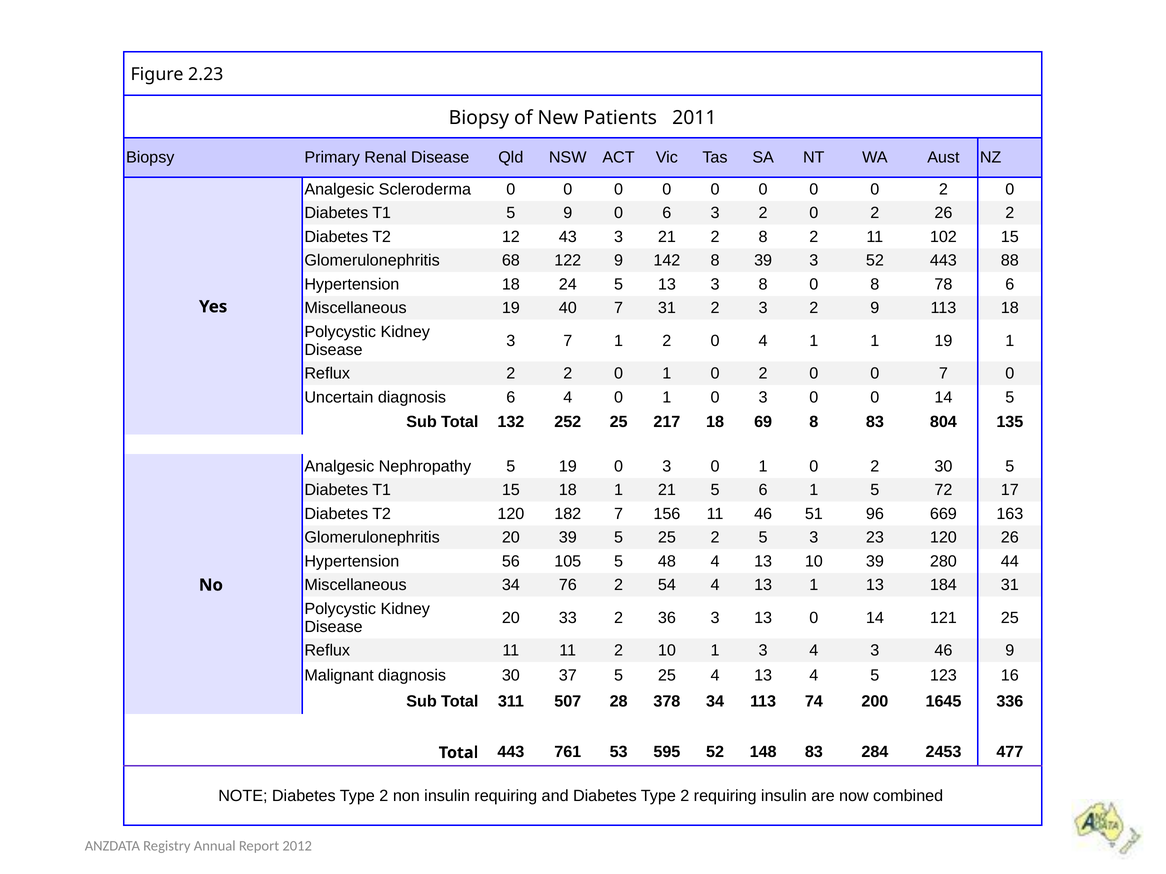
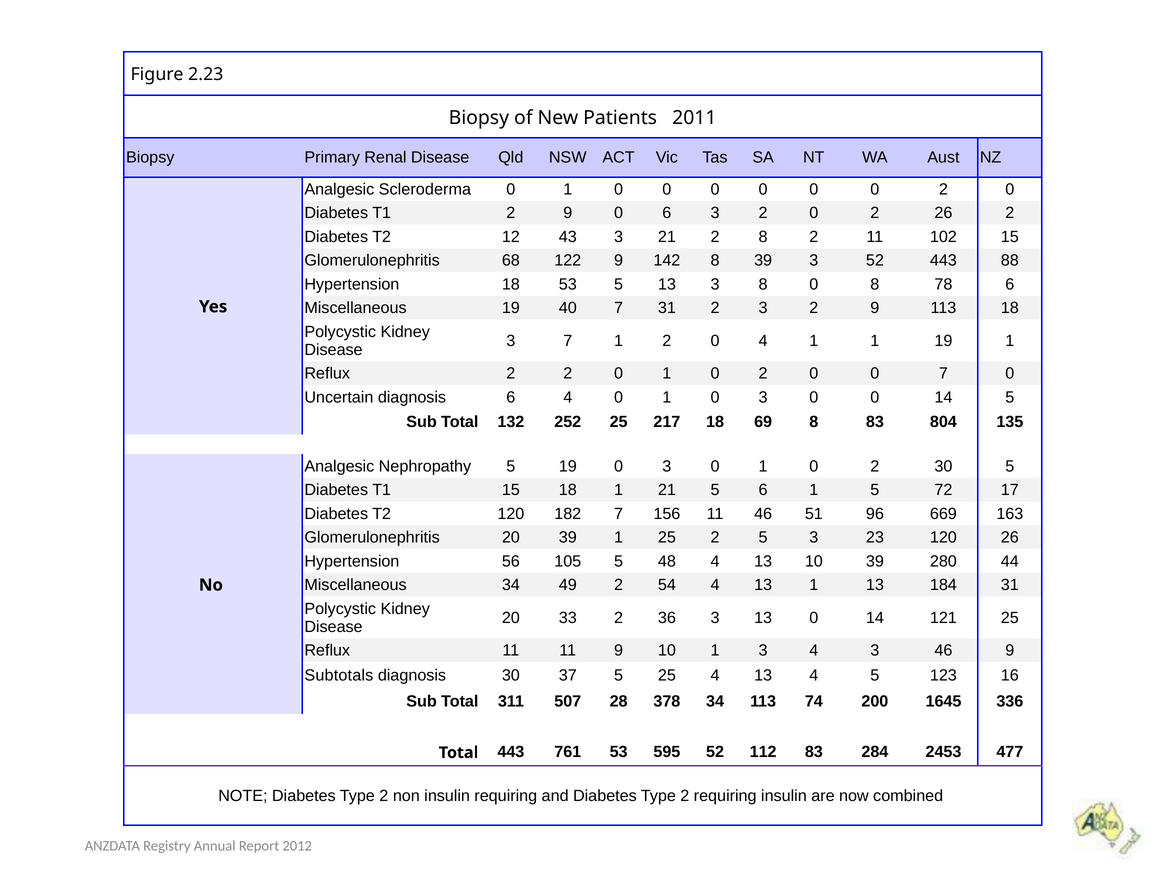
0 at (568, 189): 0 -> 1
T1 5: 5 -> 2
18 24: 24 -> 53
39 5: 5 -> 1
76: 76 -> 49
11 2: 2 -> 9
Malignant: Malignant -> Subtotals
148: 148 -> 112
